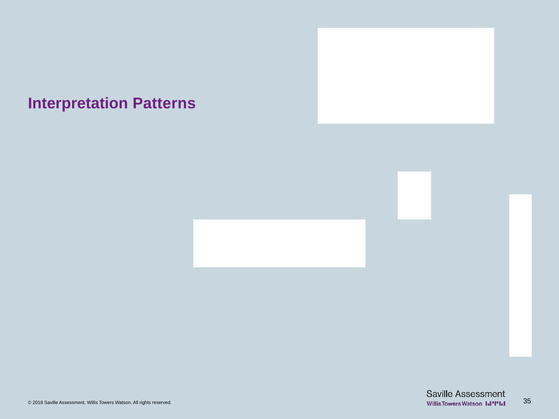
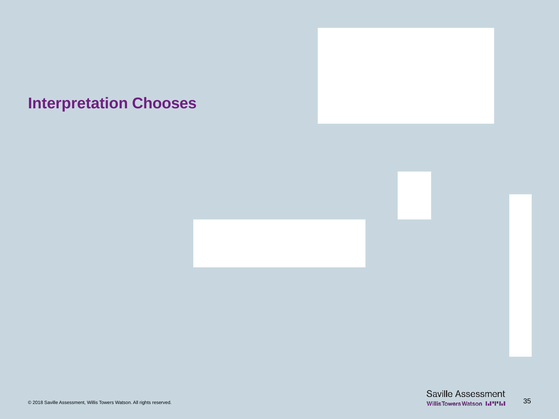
Patterns: Patterns -> Chooses
